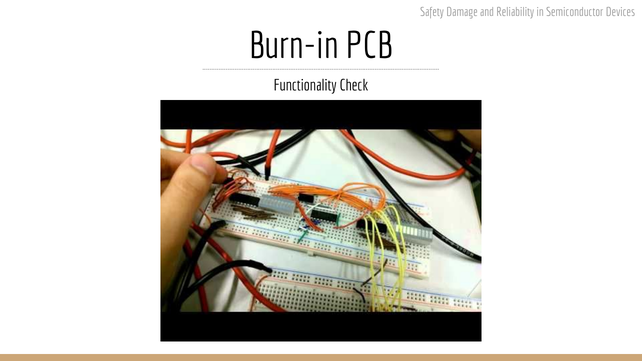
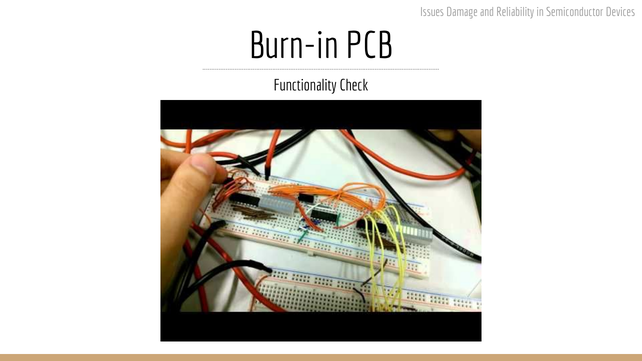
Safety: Safety -> Issues
